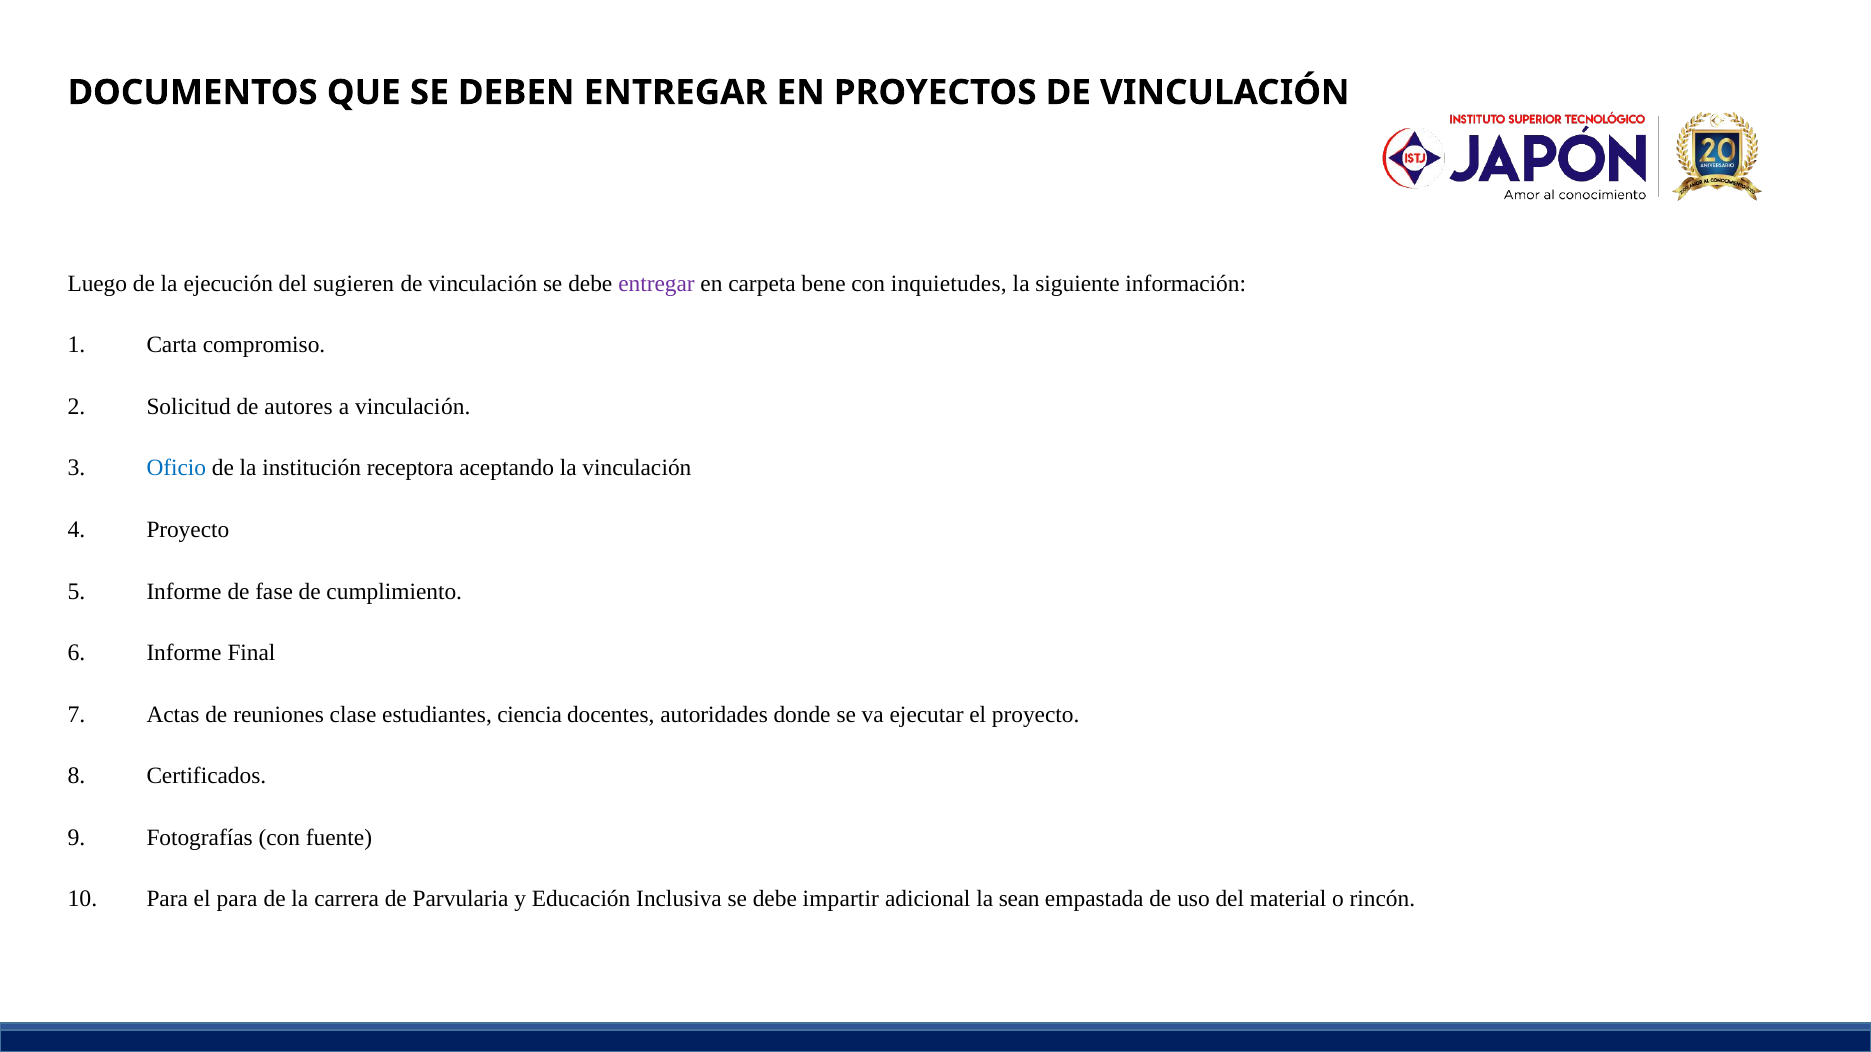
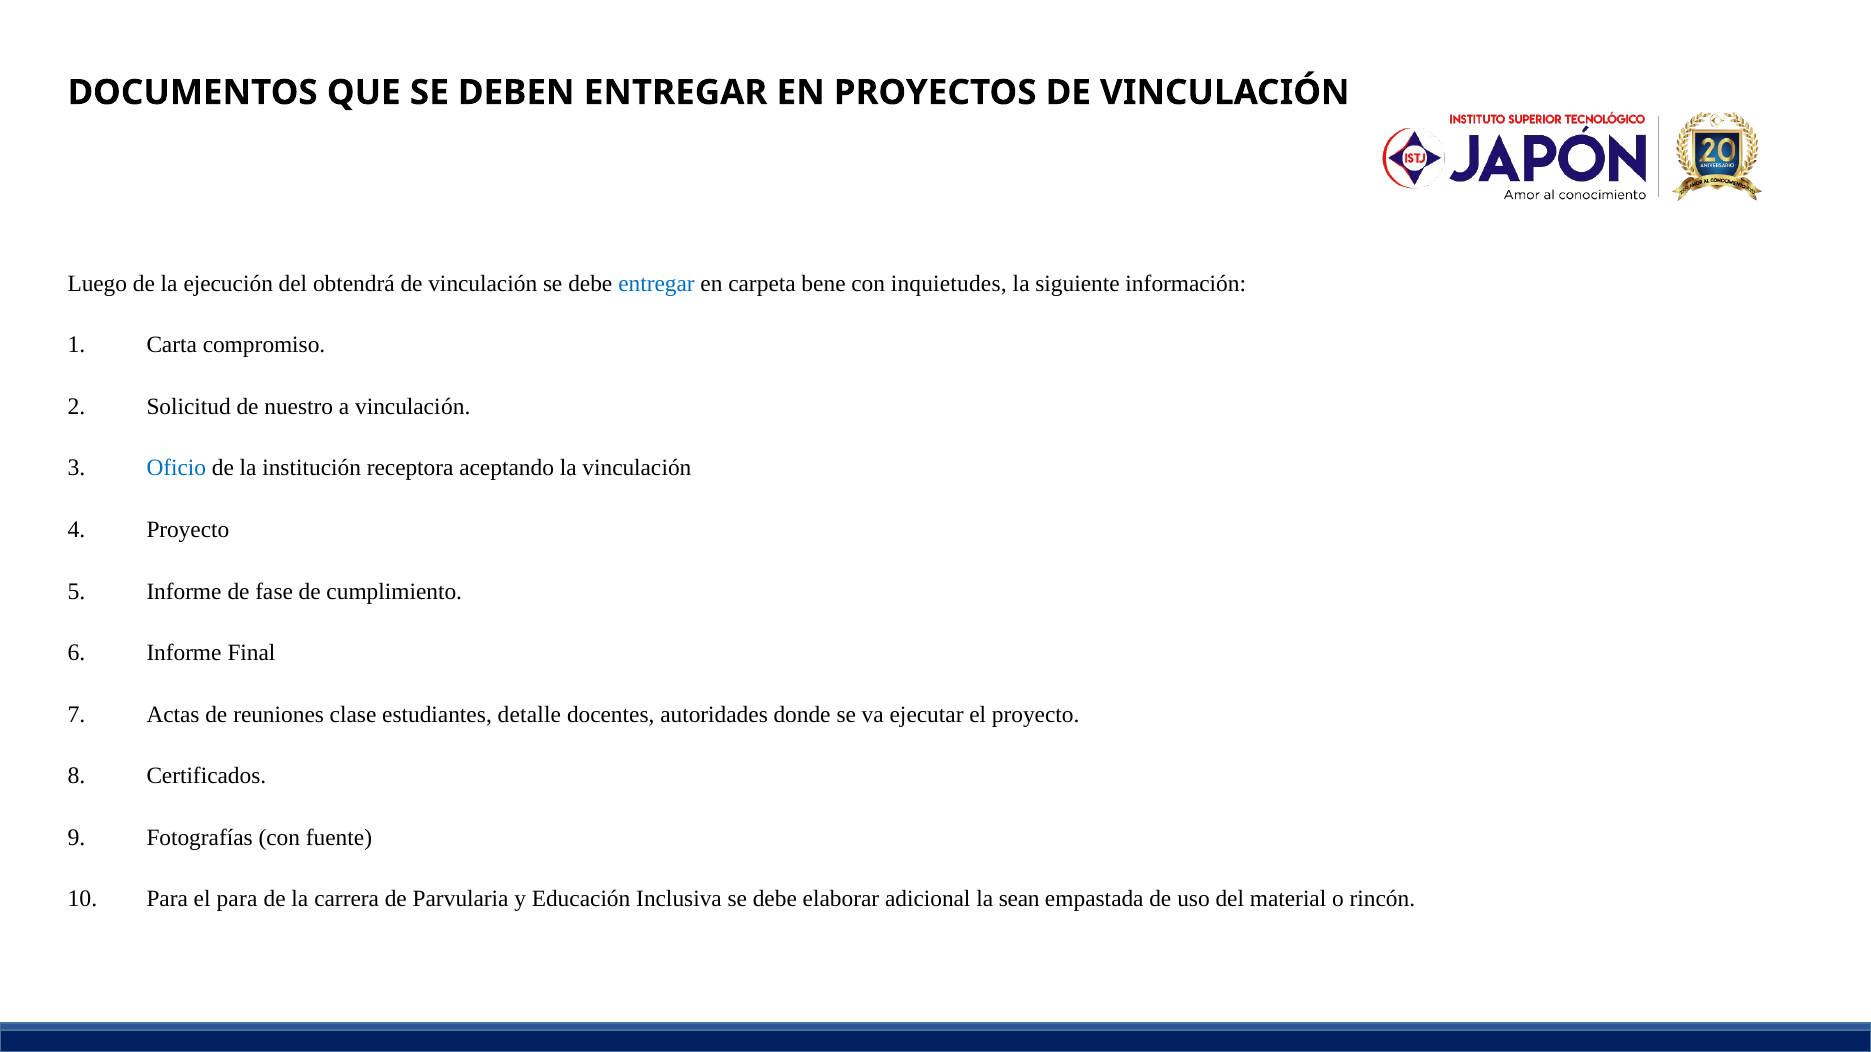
sugieren: sugieren -> obtendrá
entregar at (656, 284) colour: purple -> blue
autores: autores -> nuestro
ciencia: ciencia -> detalle
impartir: impartir -> elaborar
